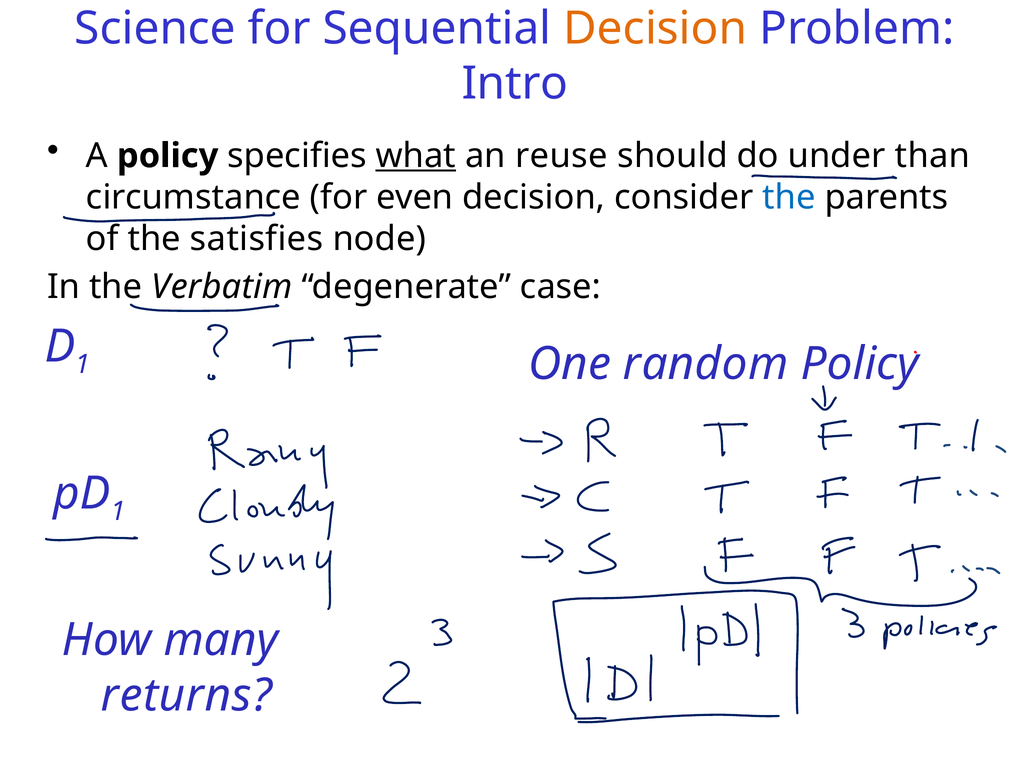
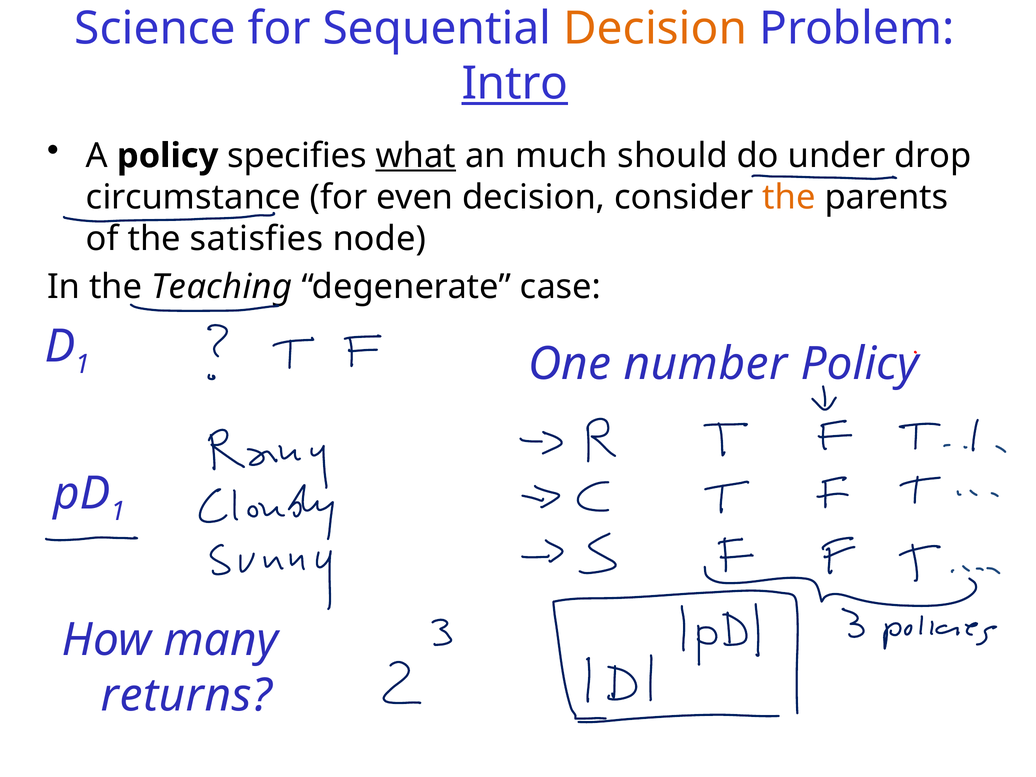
Intro underline: none -> present
reuse: reuse -> much
than: than -> drop
the at (789, 197) colour: blue -> orange
Verbatim: Verbatim -> Teaching
random: random -> number
